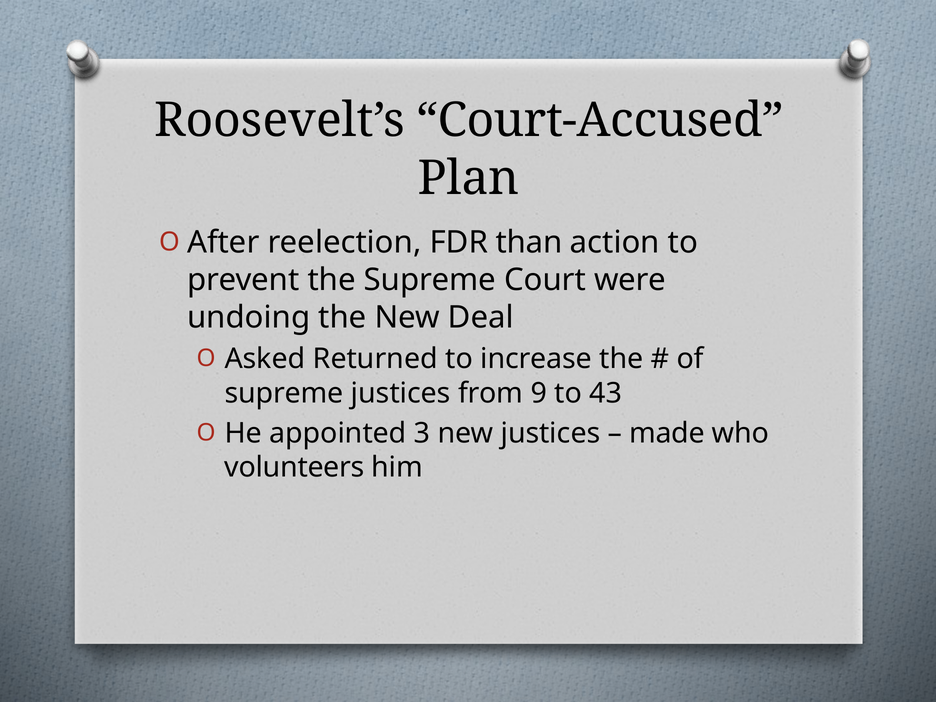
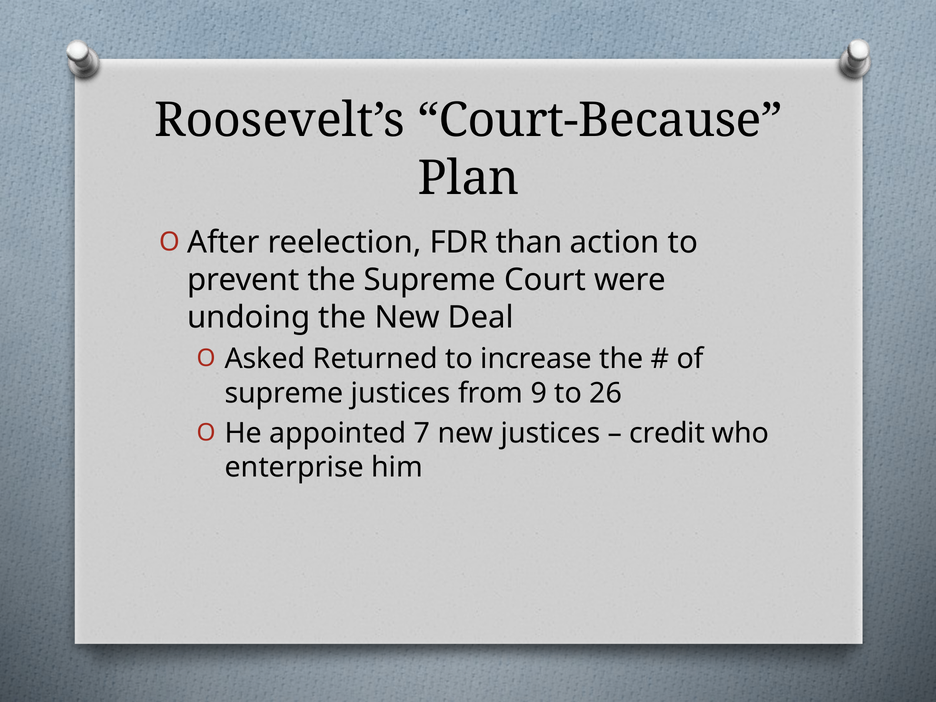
Court-Accused: Court-Accused -> Court-Because
43: 43 -> 26
3: 3 -> 7
made: made -> credit
volunteers: volunteers -> enterprise
